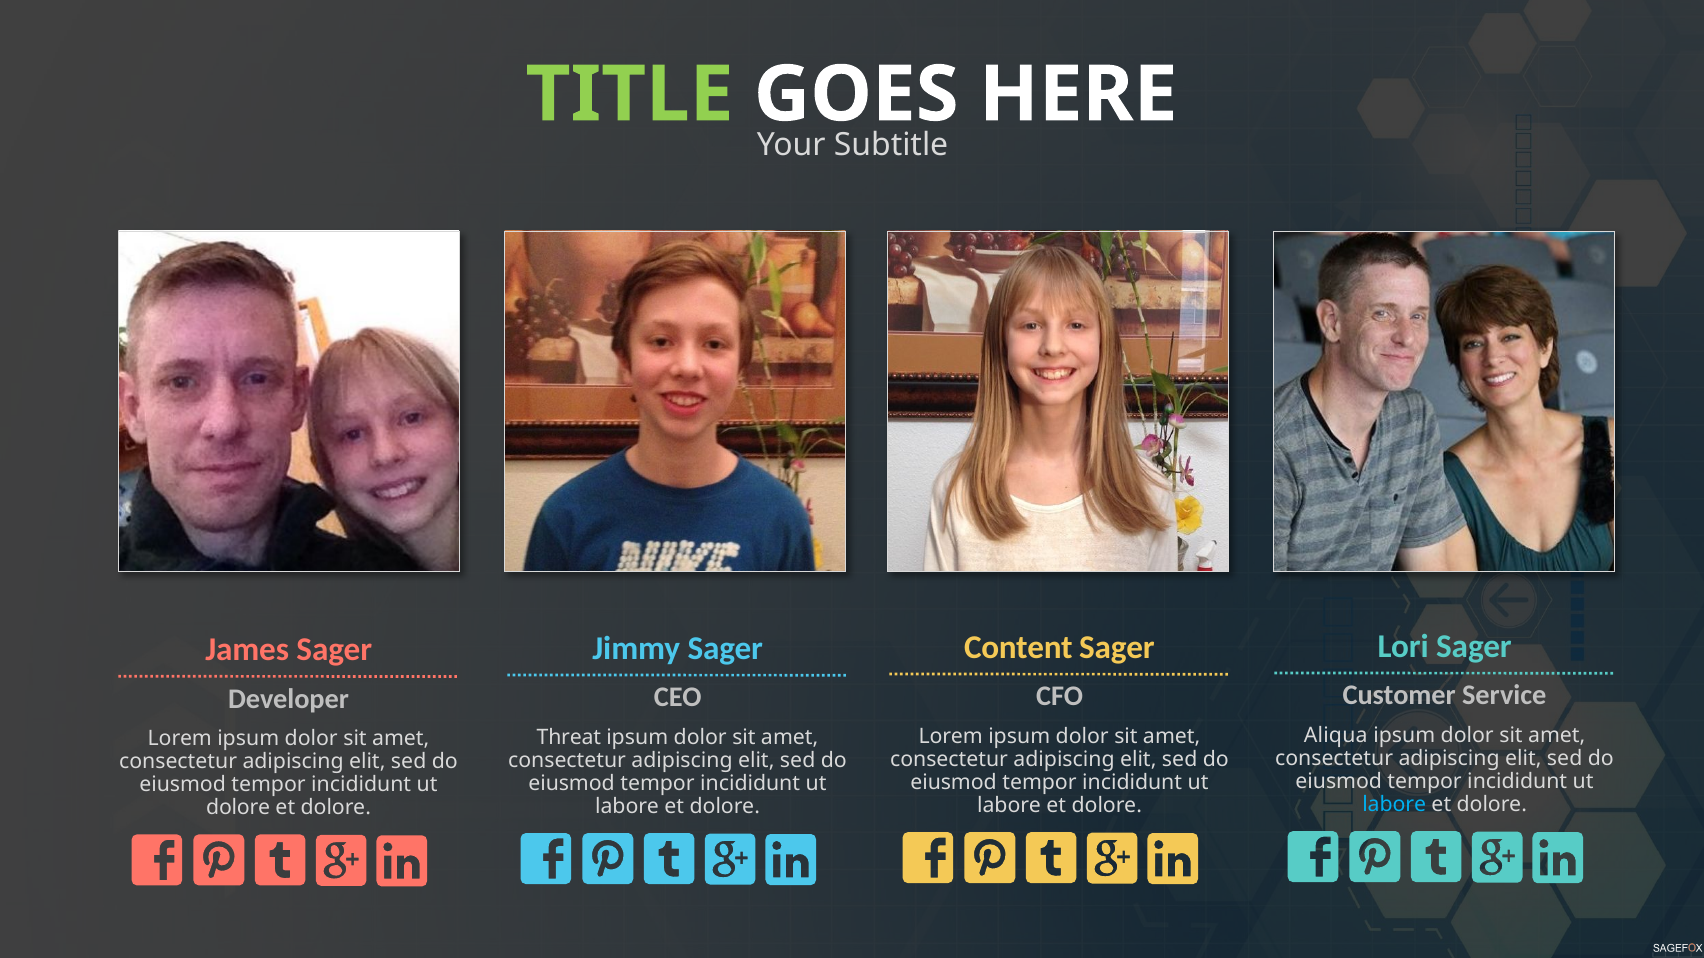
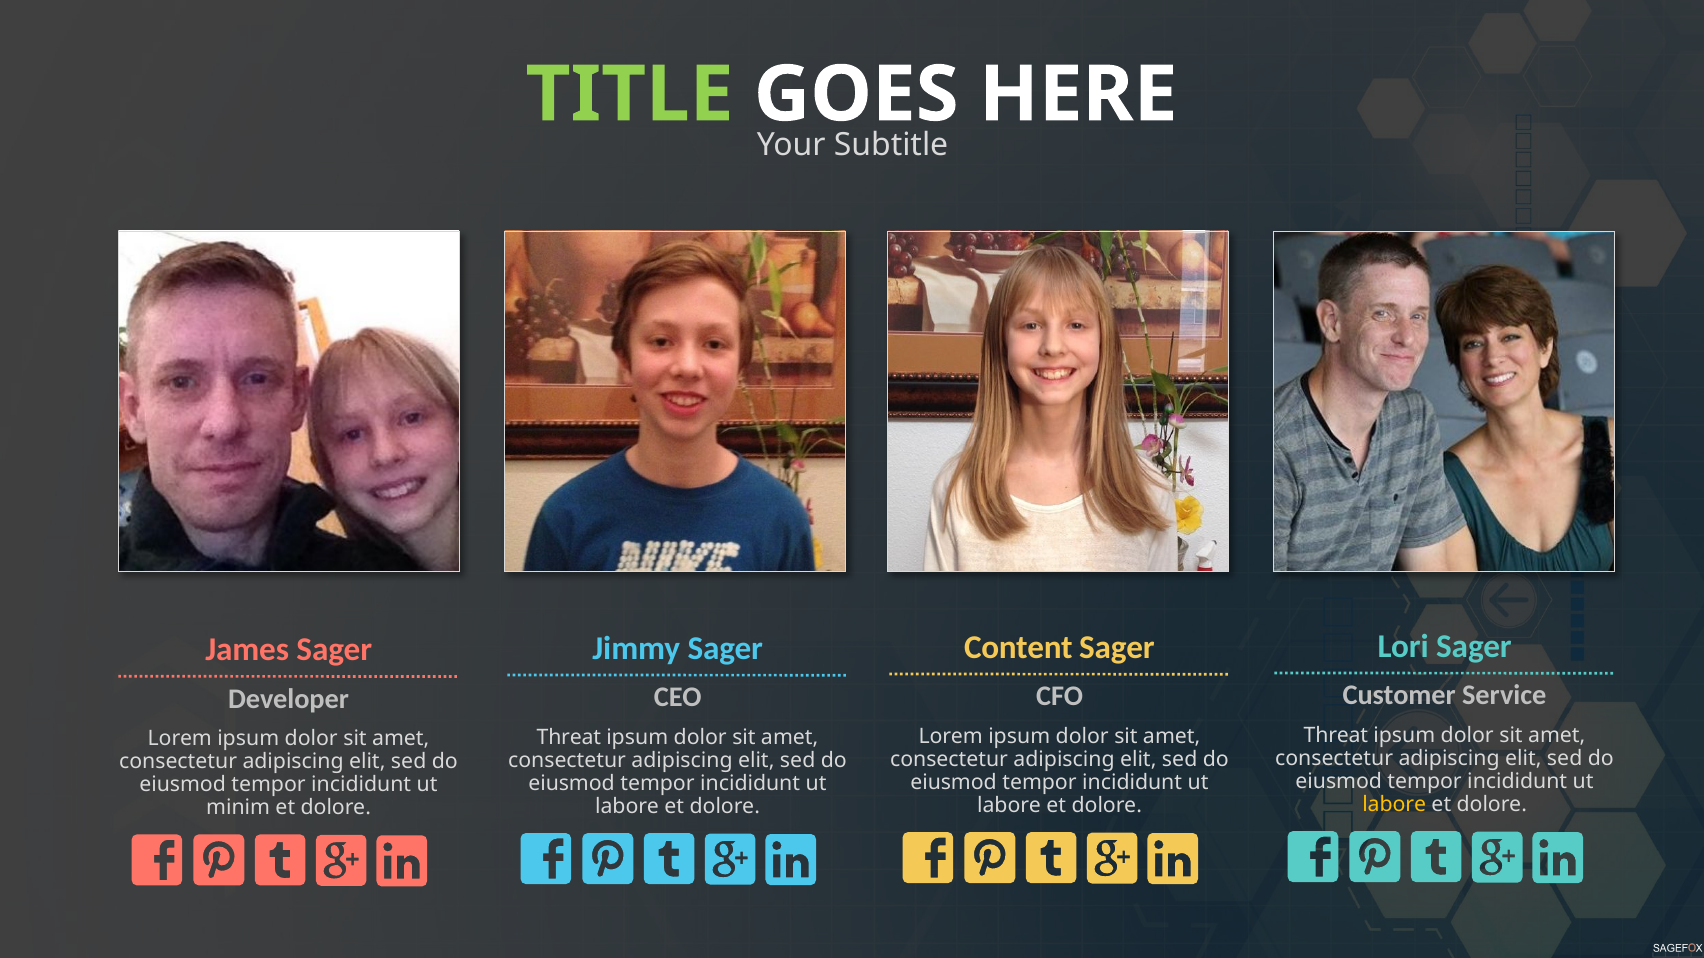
Aliqua at (1336, 736): Aliqua -> Threat
labore at (1394, 805) colour: light blue -> yellow
dolore at (238, 808): dolore -> minim
